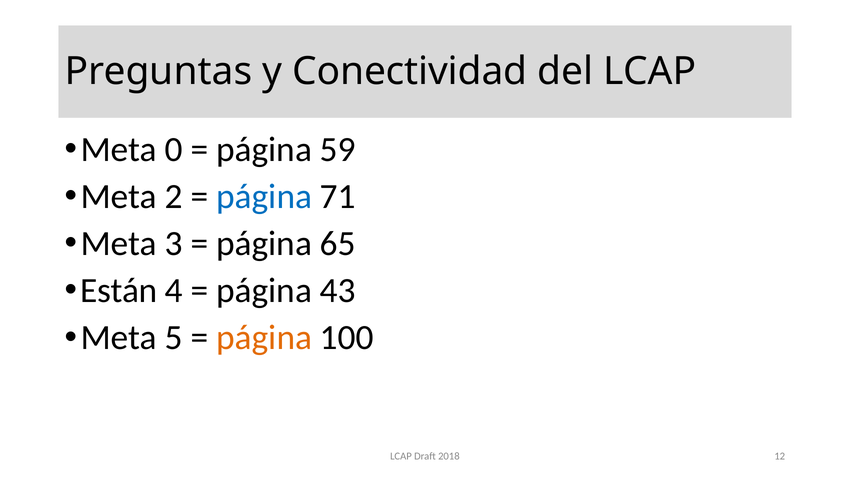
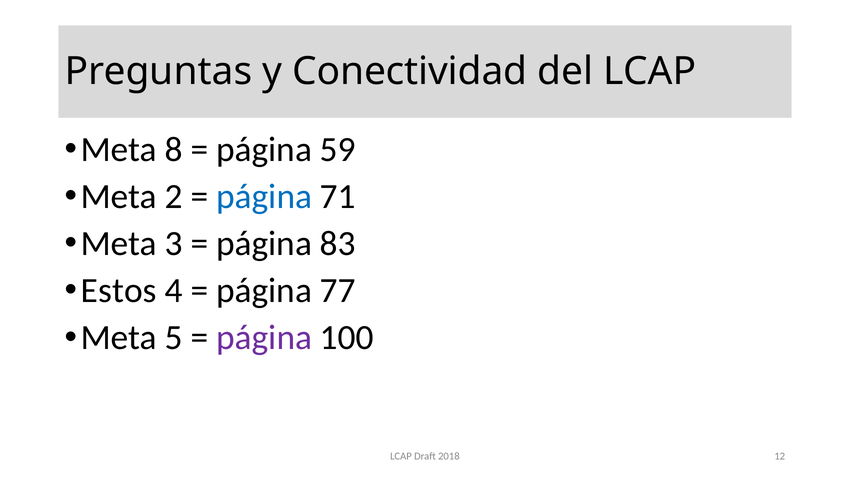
0: 0 -> 8
65: 65 -> 83
Están: Están -> Estos
43: 43 -> 77
página at (264, 338) colour: orange -> purple
